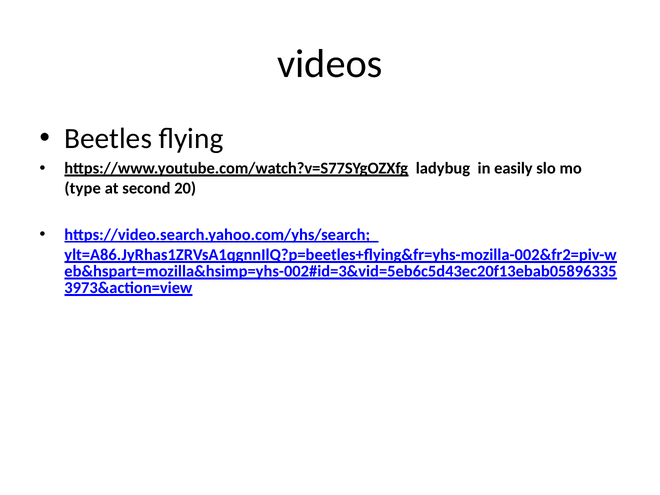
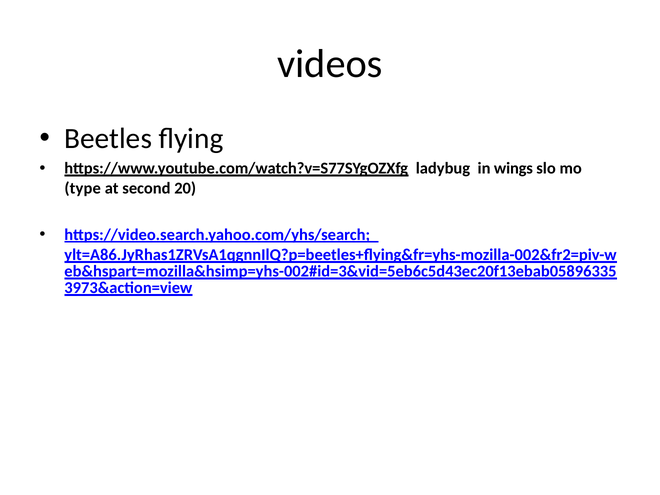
easily: easily -> wings
